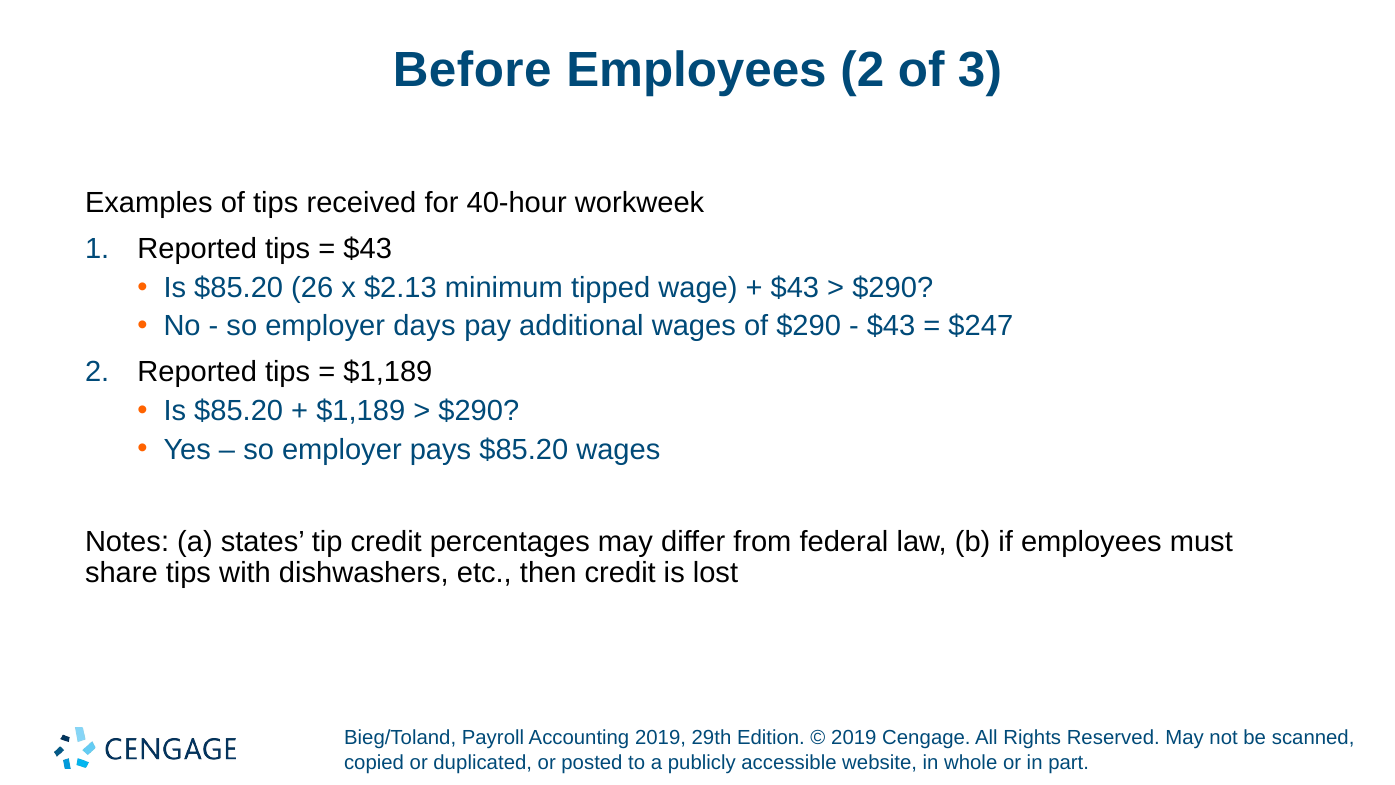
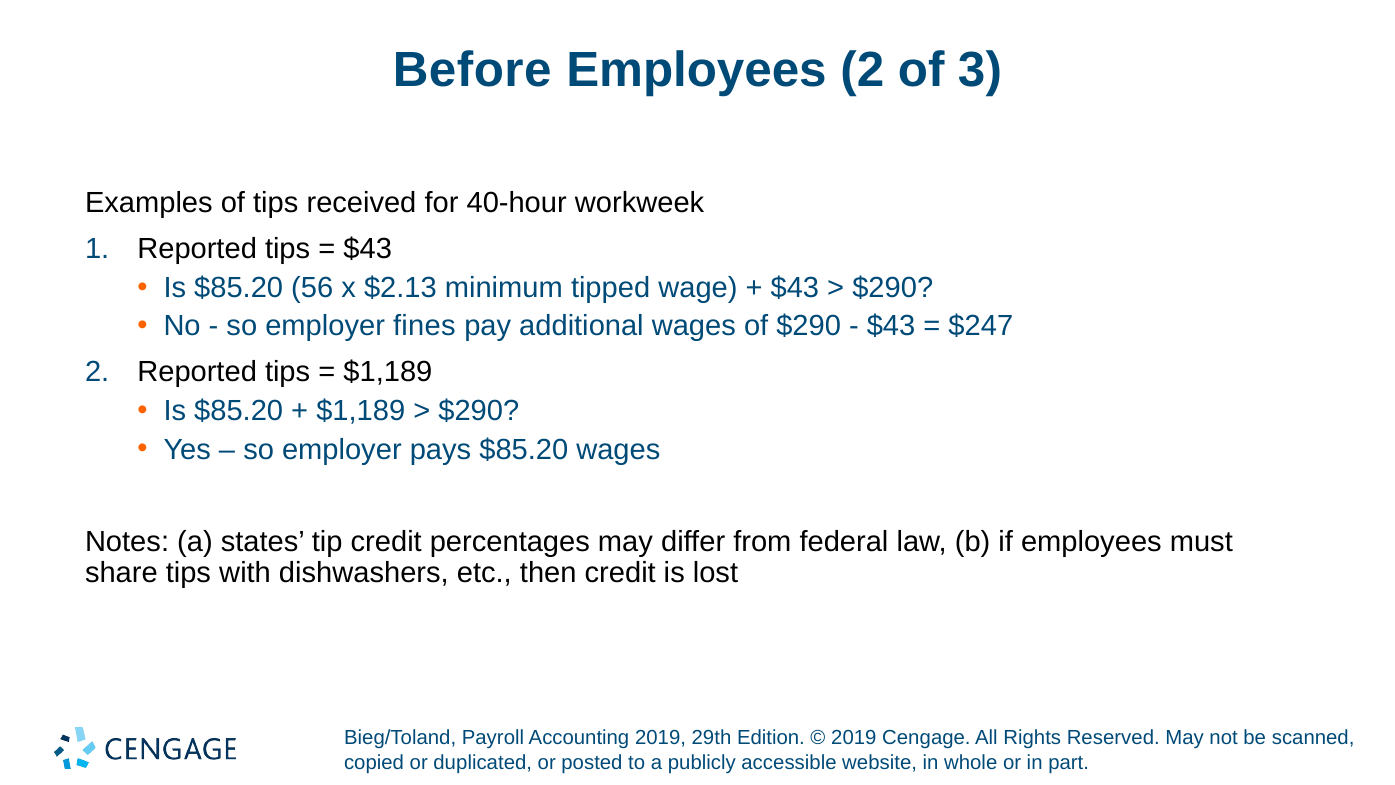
26: 26 -> 56
days: days -> fines
